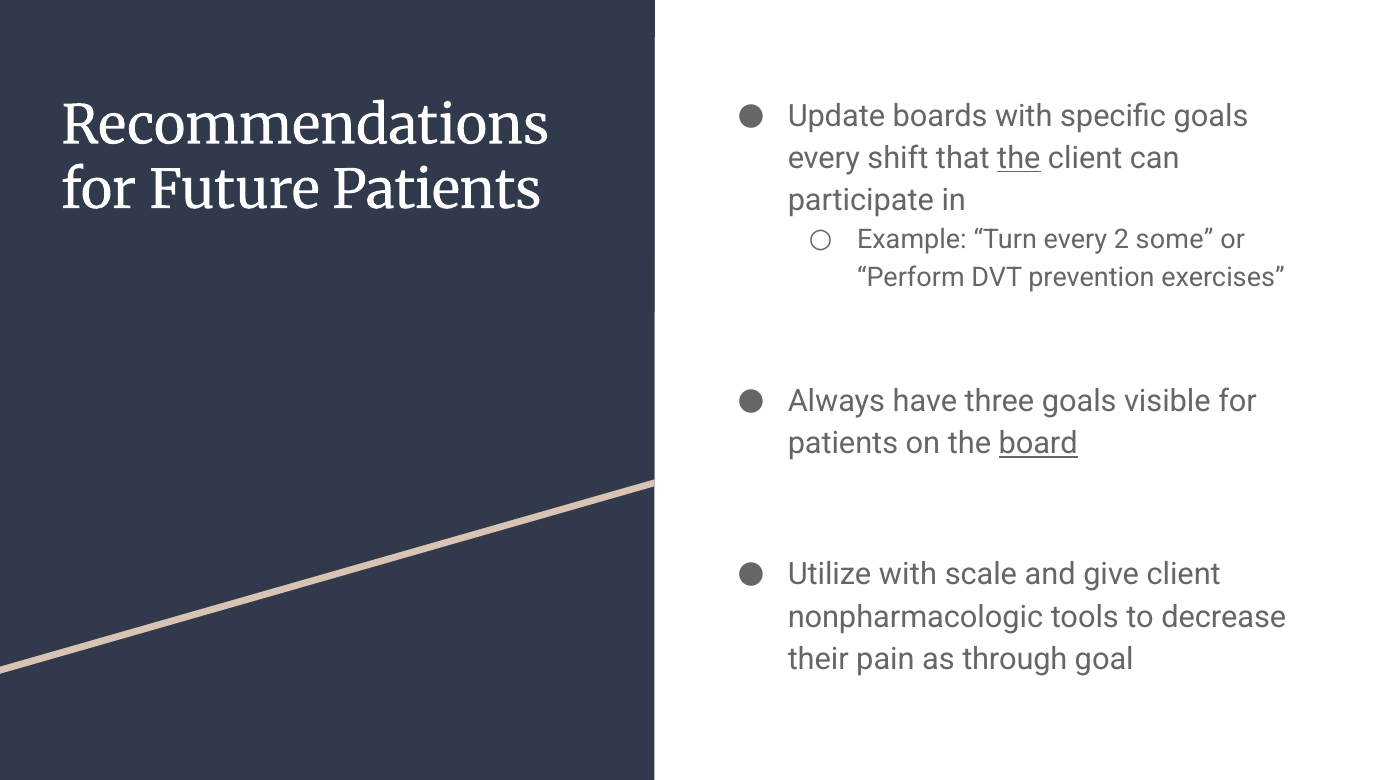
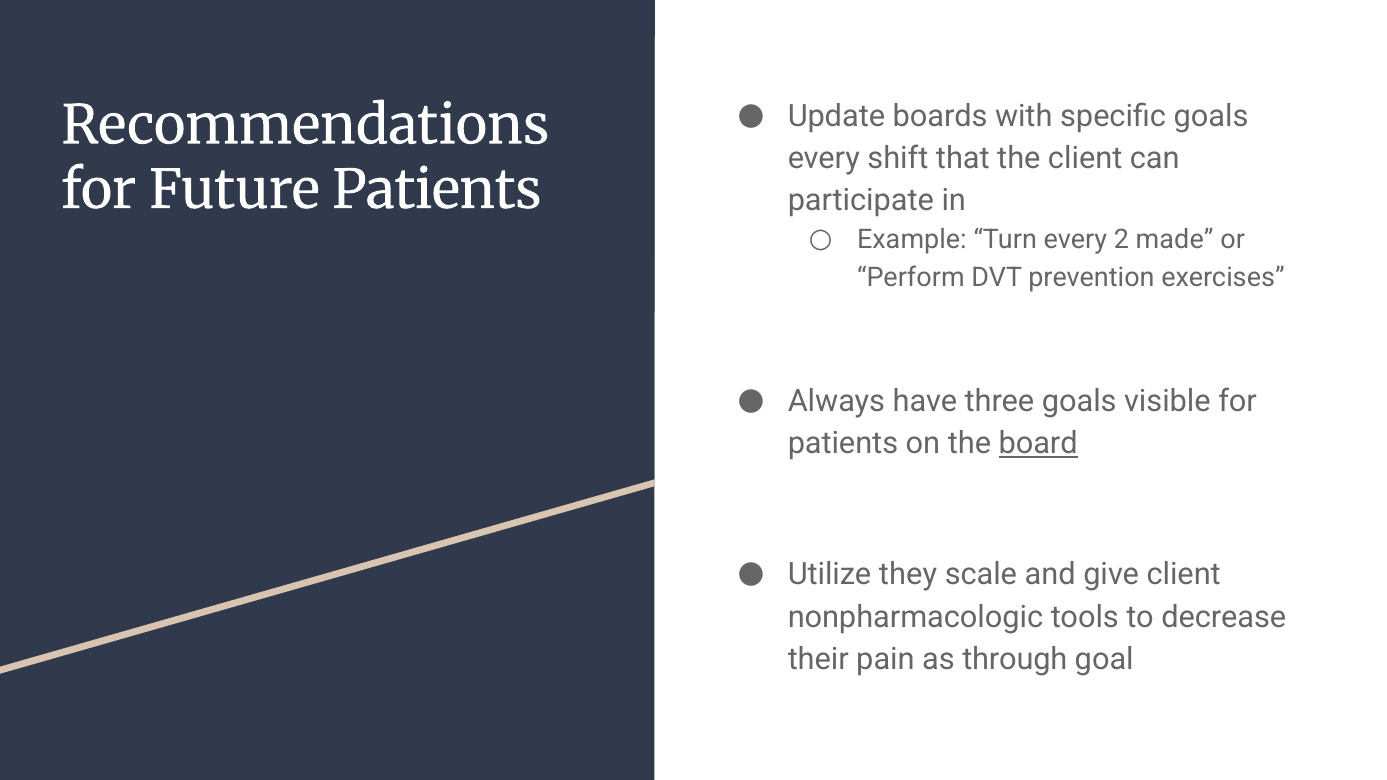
the at (1019, 158) underline: present -> none
some: some -> made
Utilize with: with -> they
